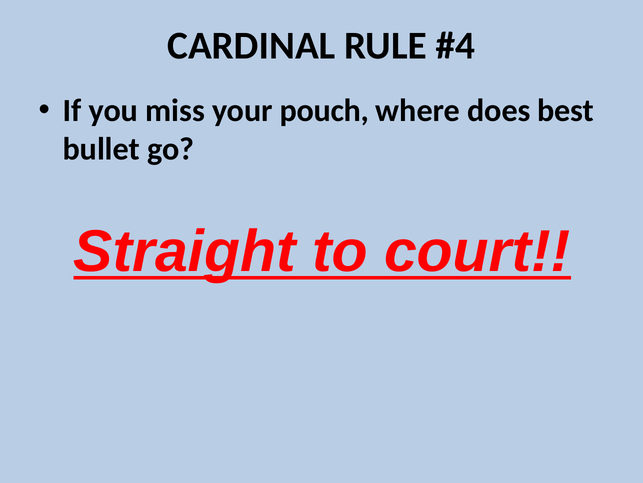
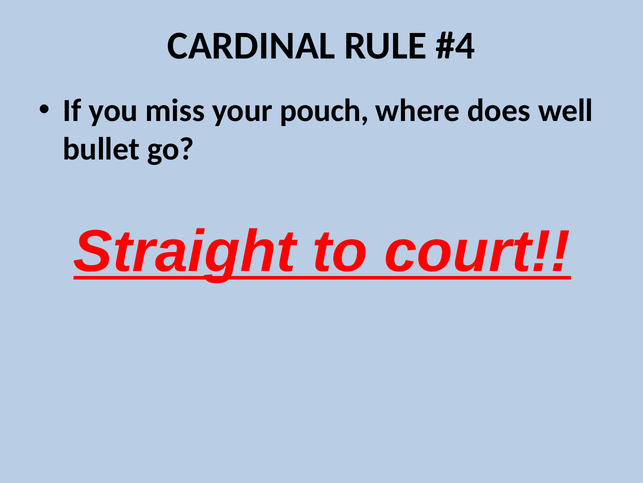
best: best -> well
